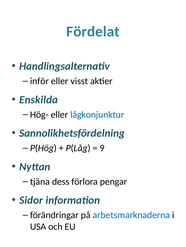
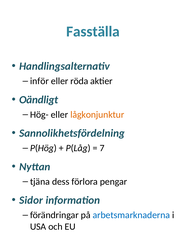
Fördelat: Fördelat -> Fasställa
visst: visst -> röda
Enskilda: Enskilda -> Oändligt
lågkonjunktur colour: blue -> orange
9: 9 -> 7
